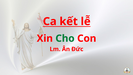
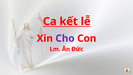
Cho colour: green -> purple
